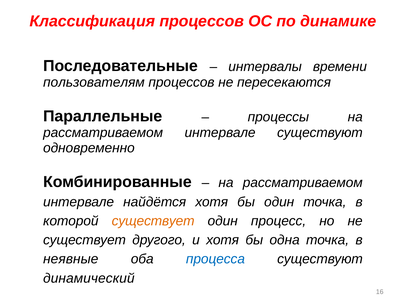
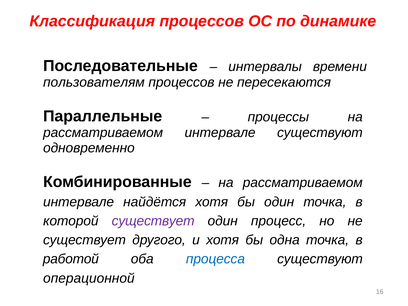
существует at (153, 221) colour: orange -> purple
неявные: неявные -> работой
динамический: динамический -> операционной
